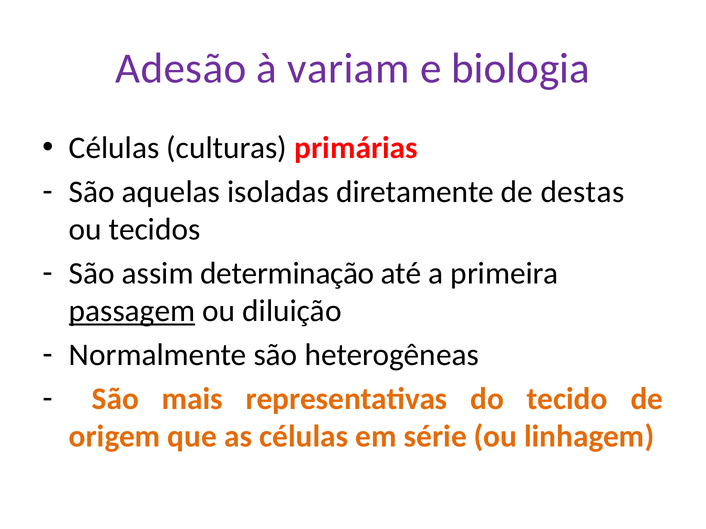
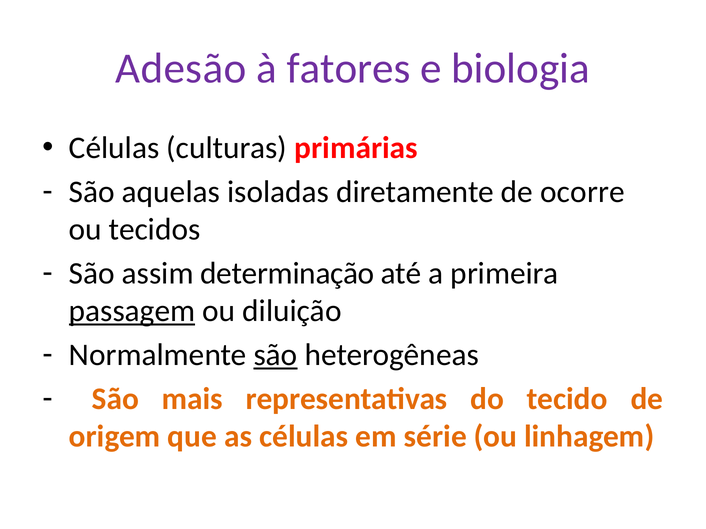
variam: variam -> fatores
destas: destas -> ocorre
são at (276, 355) underline: none -> present
